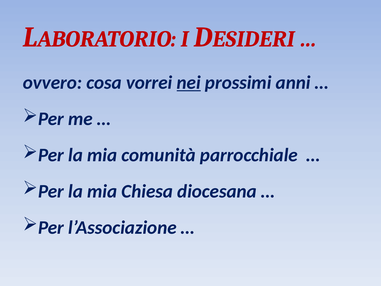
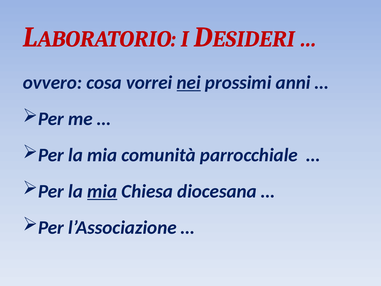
mia at (102, 191) underline: none -> present
